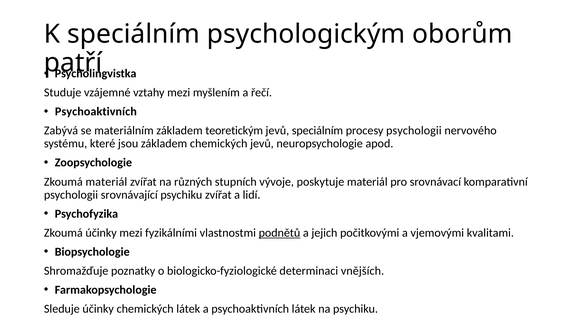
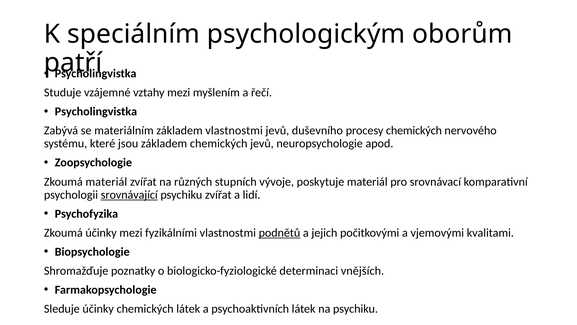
Psychoaktivních at (96, 111): Psychoaktivních -> Psycholingvistka
základem teoretickým: teoretickým -> vlastnostmi
jevů speciálním: speciálním -> duševního
procesy psychologii: psychologii -> chemických
srovnávající underline: none -> present
